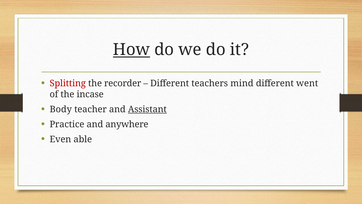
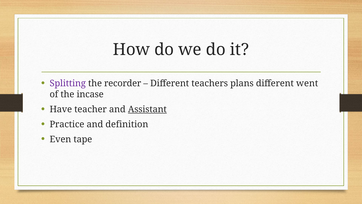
How underline: present -> none
Splitting colour: red -> purple
mind: mind -> plans
Body: Body -> Have
anywhere: anywhere -> definition
able: able -> tape
